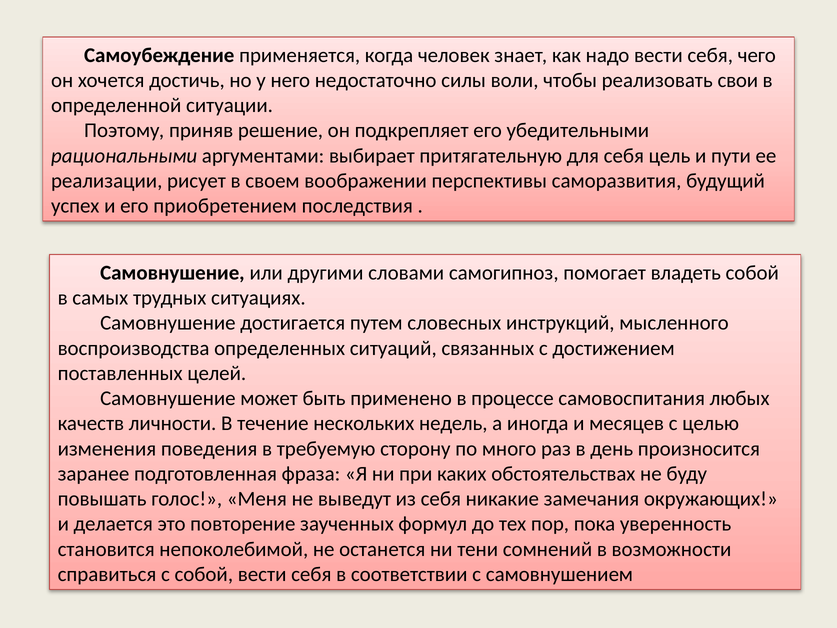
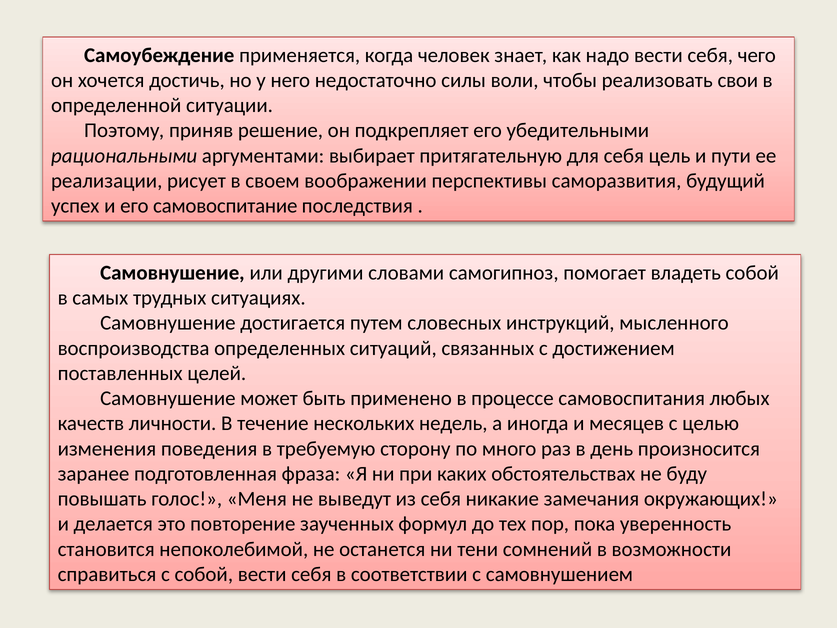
приобретением: приобретением -> самовоспитание
